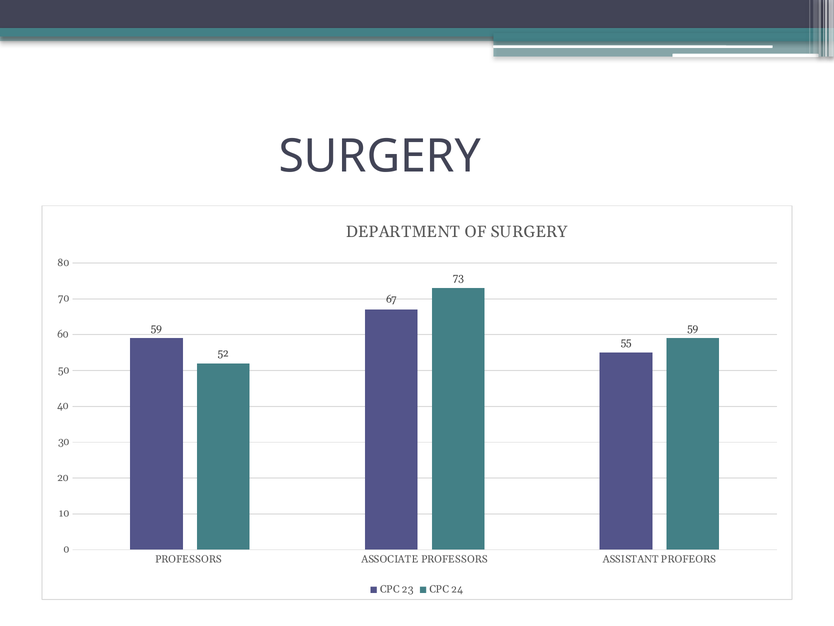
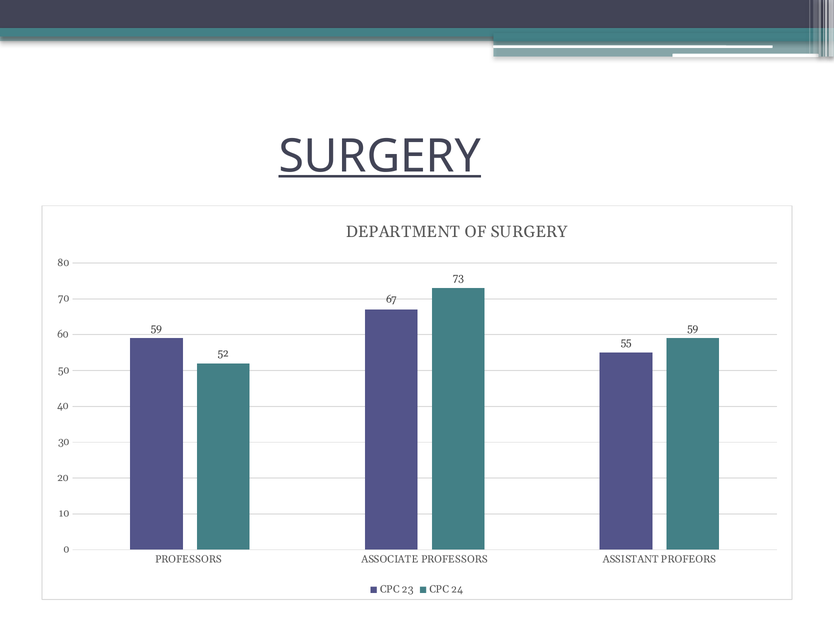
SURGERY at (380, 156) underline: none -> present
